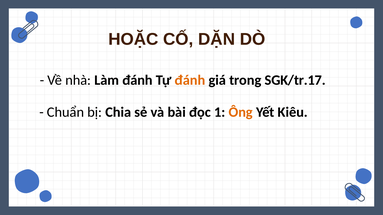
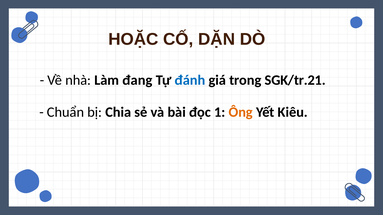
Làm đánh: đánh -> đang
đánh at (190, 80) colour: orange -> blue
SGK/tr.17: SGK/tr.17 -> SGK/tr.21
